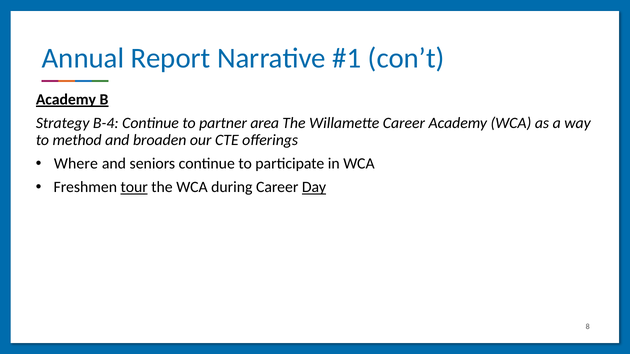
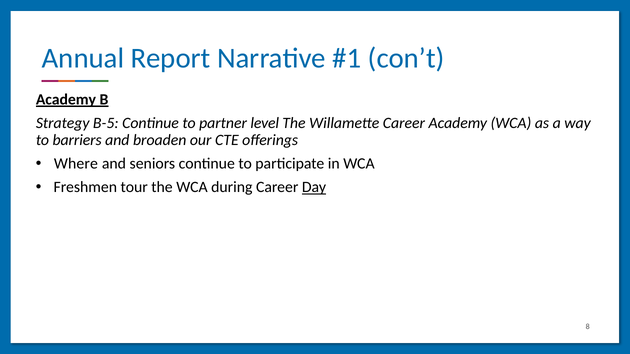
B-4: B-4 -> B-5
area: area -> level
method: method -> barriers
tour underline: present -> none
